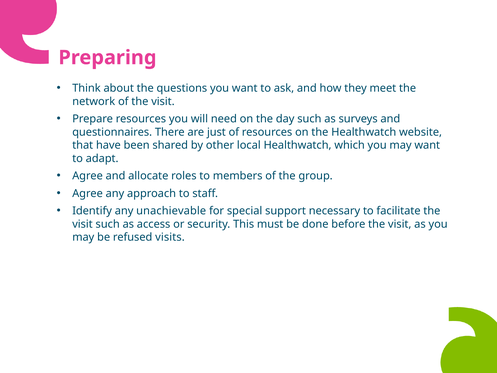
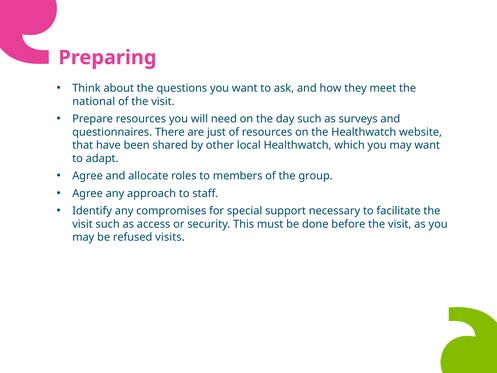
network: network -> national
unachievable: unachievable -> compromises
